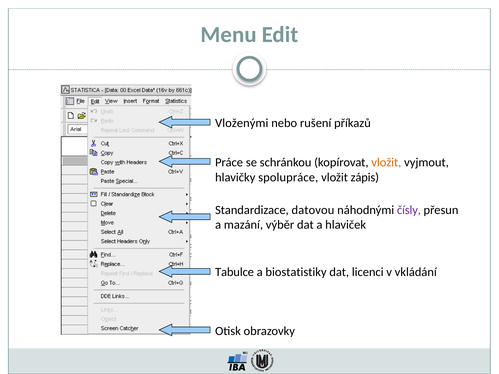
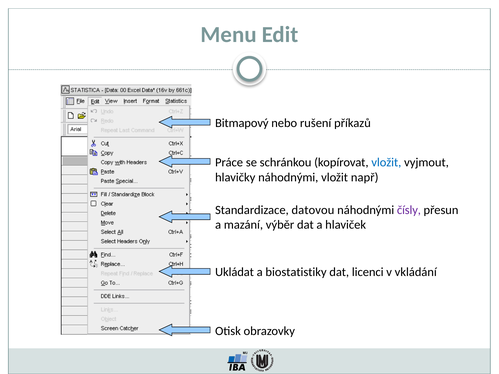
Vloženými: Vloženými -> Bitmapový
vložit at (386, 162) colour: orange -> blue
hlavičky spolupráce: spolupráce -> náhodnými
zápis: zápis -> např
Tabulce: Tabulce -> Ukládat
